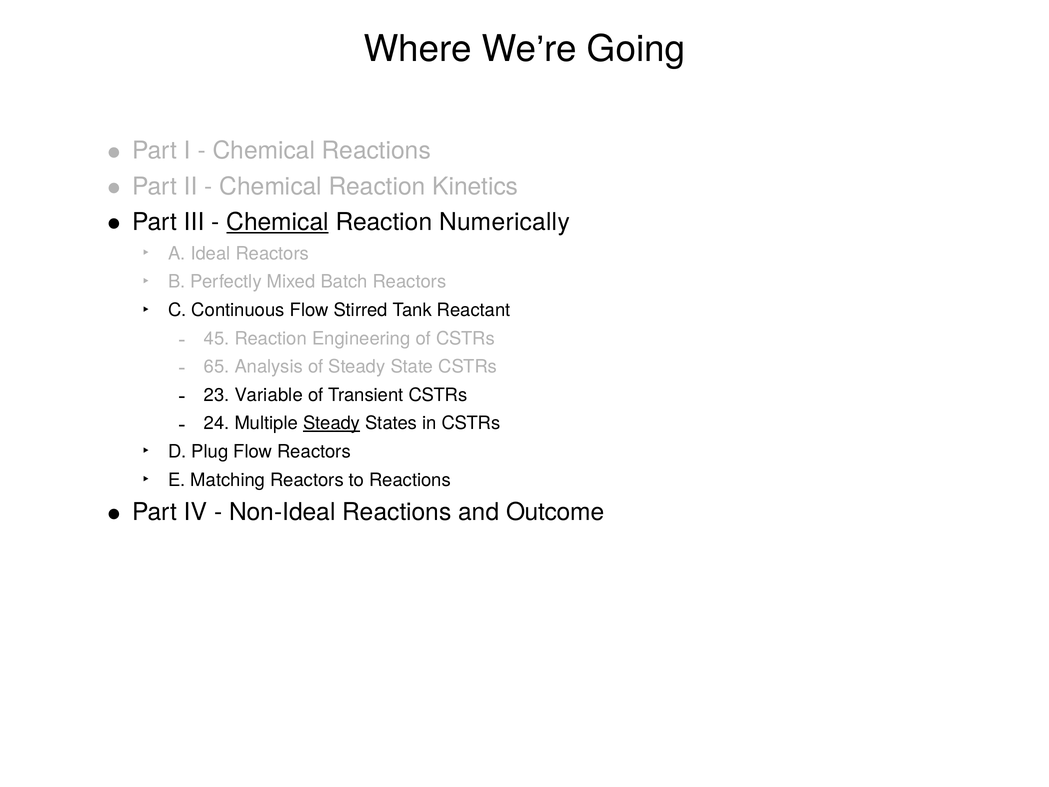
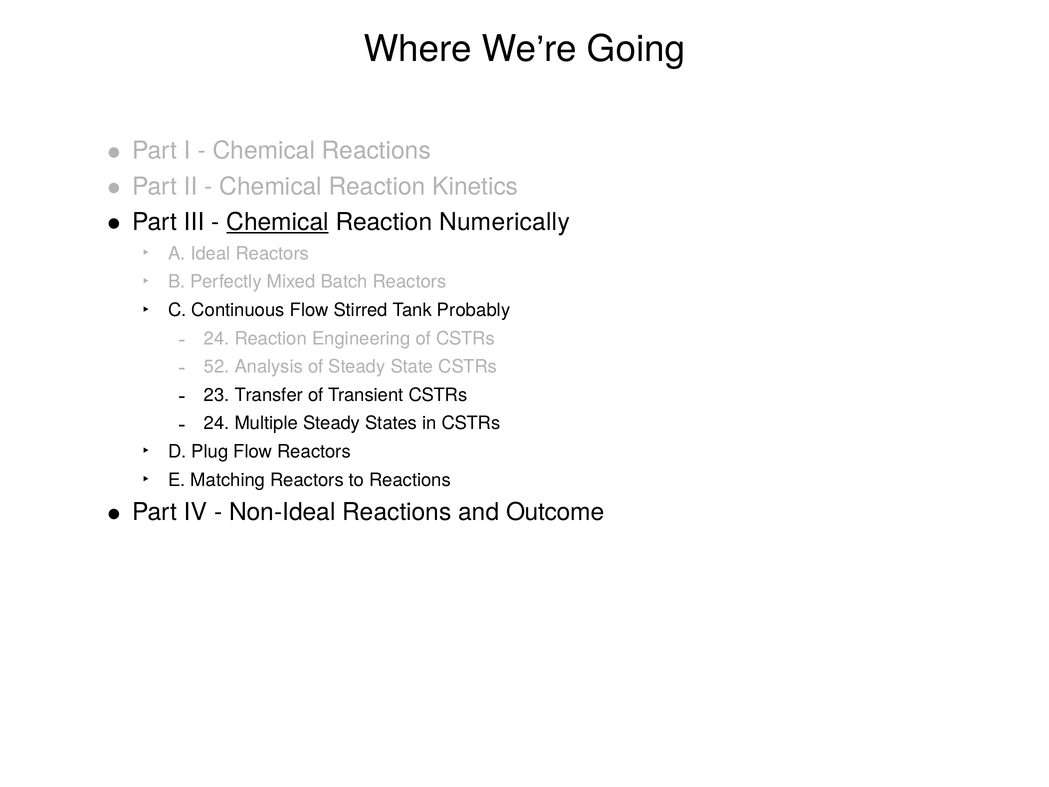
Reactant: Reactant -> Probably
45 at (217, 338): 45 -> 24
65: 65 -> 52
Variable: Variable -> Transfer
Steady at (332, 423) underline: present -> none
